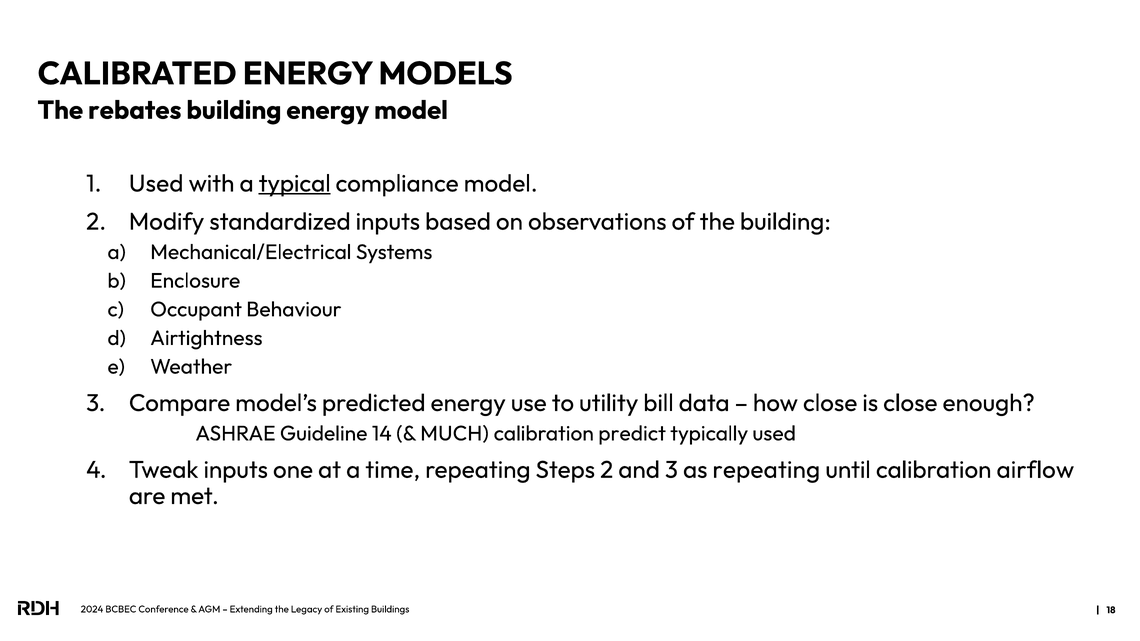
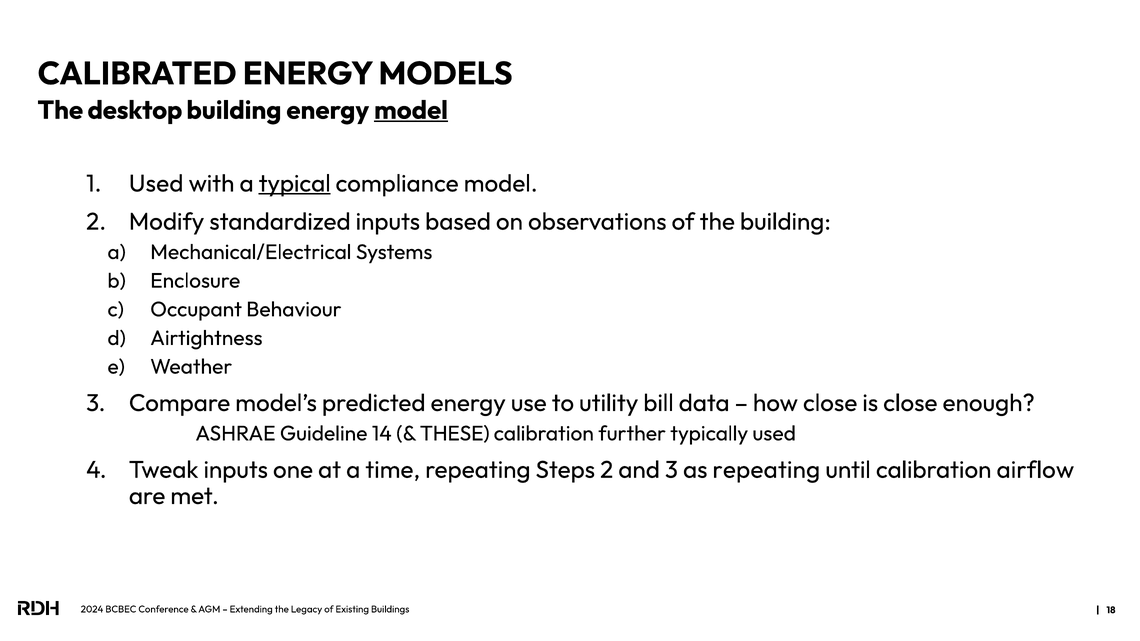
rebates: rebates -> desktop
model at (411, 110) underline: none -> present
MUCH: MUCH -> THESE
predict: predict -> further
